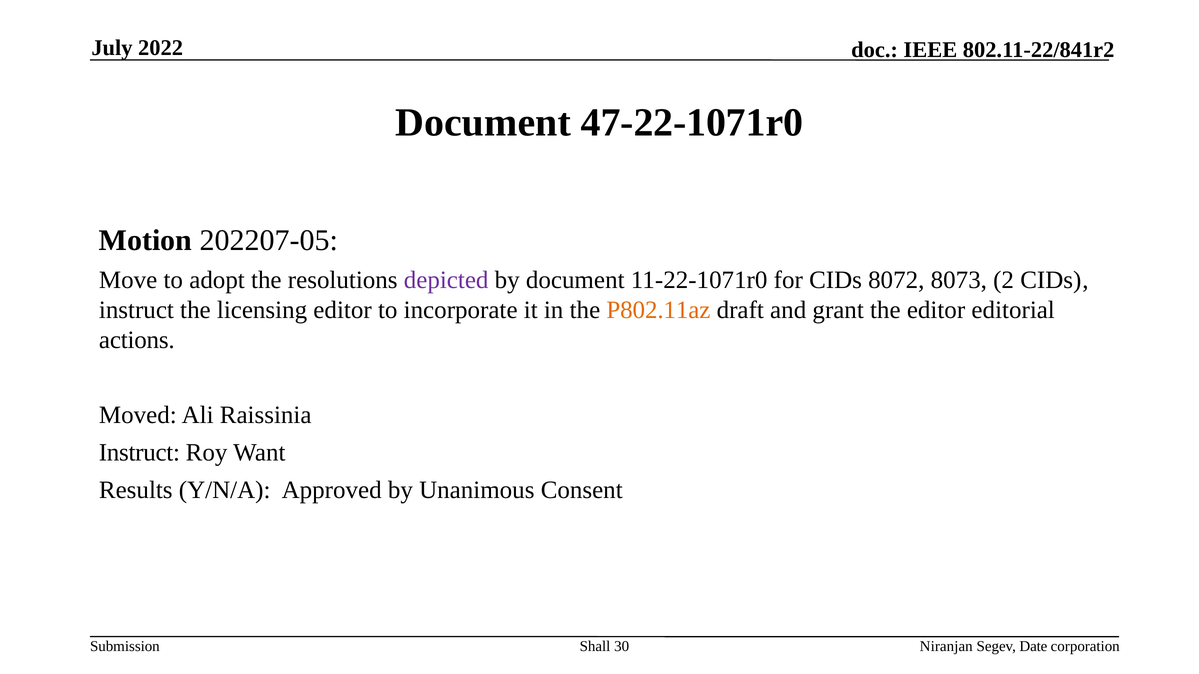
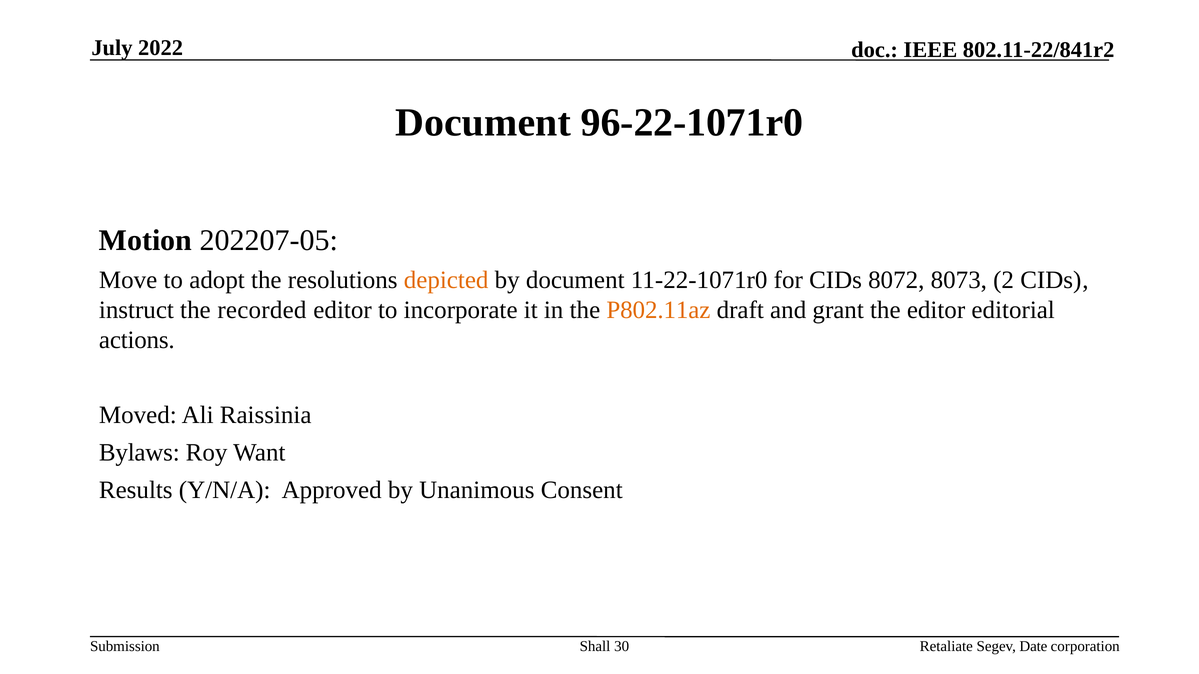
47-22-1071r0: 47-22-1071r0 -> 96-22-1071r0
depicted colour: purple -> orange
licensing: licensing -> recorded
Instruct at (139, 453): Instruct -> Bylaws
Niranjan: Niranjan -> Retaliate
